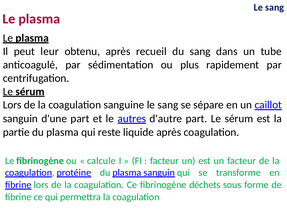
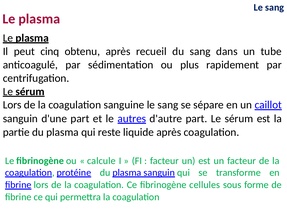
leur: leur -> cinq
déchets: déchets -> cellules
